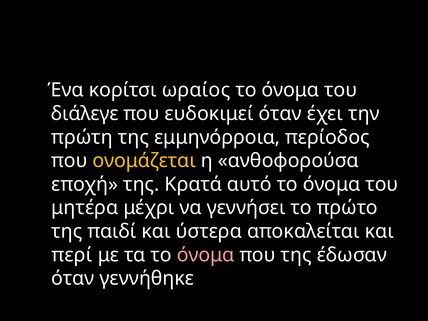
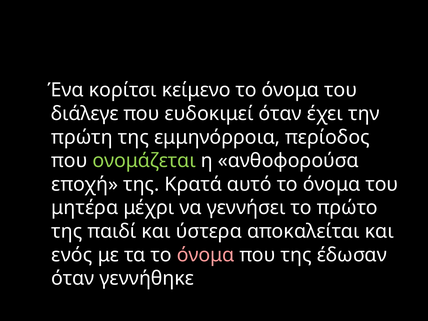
ωραίος: ωραίος -> κείμενο
ονομάζεται colour: yellow -> light green
περί: περί -> ενός
